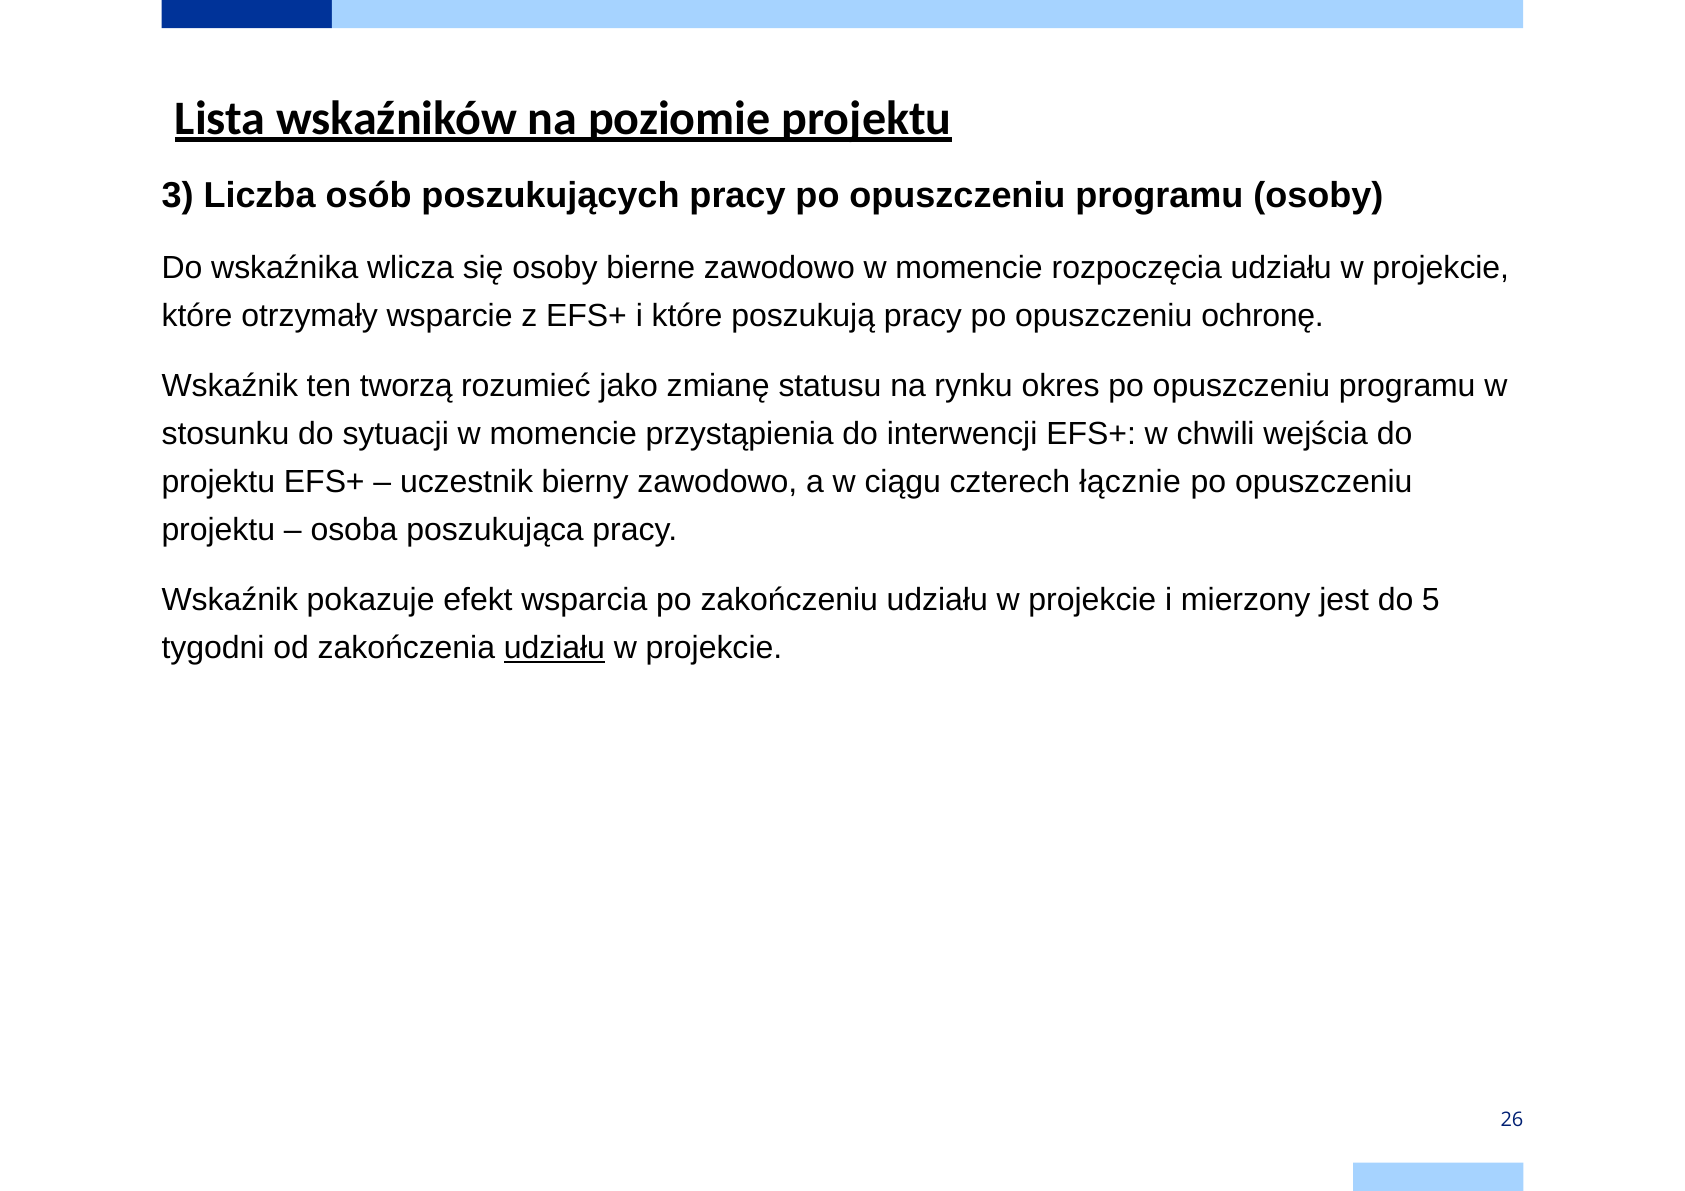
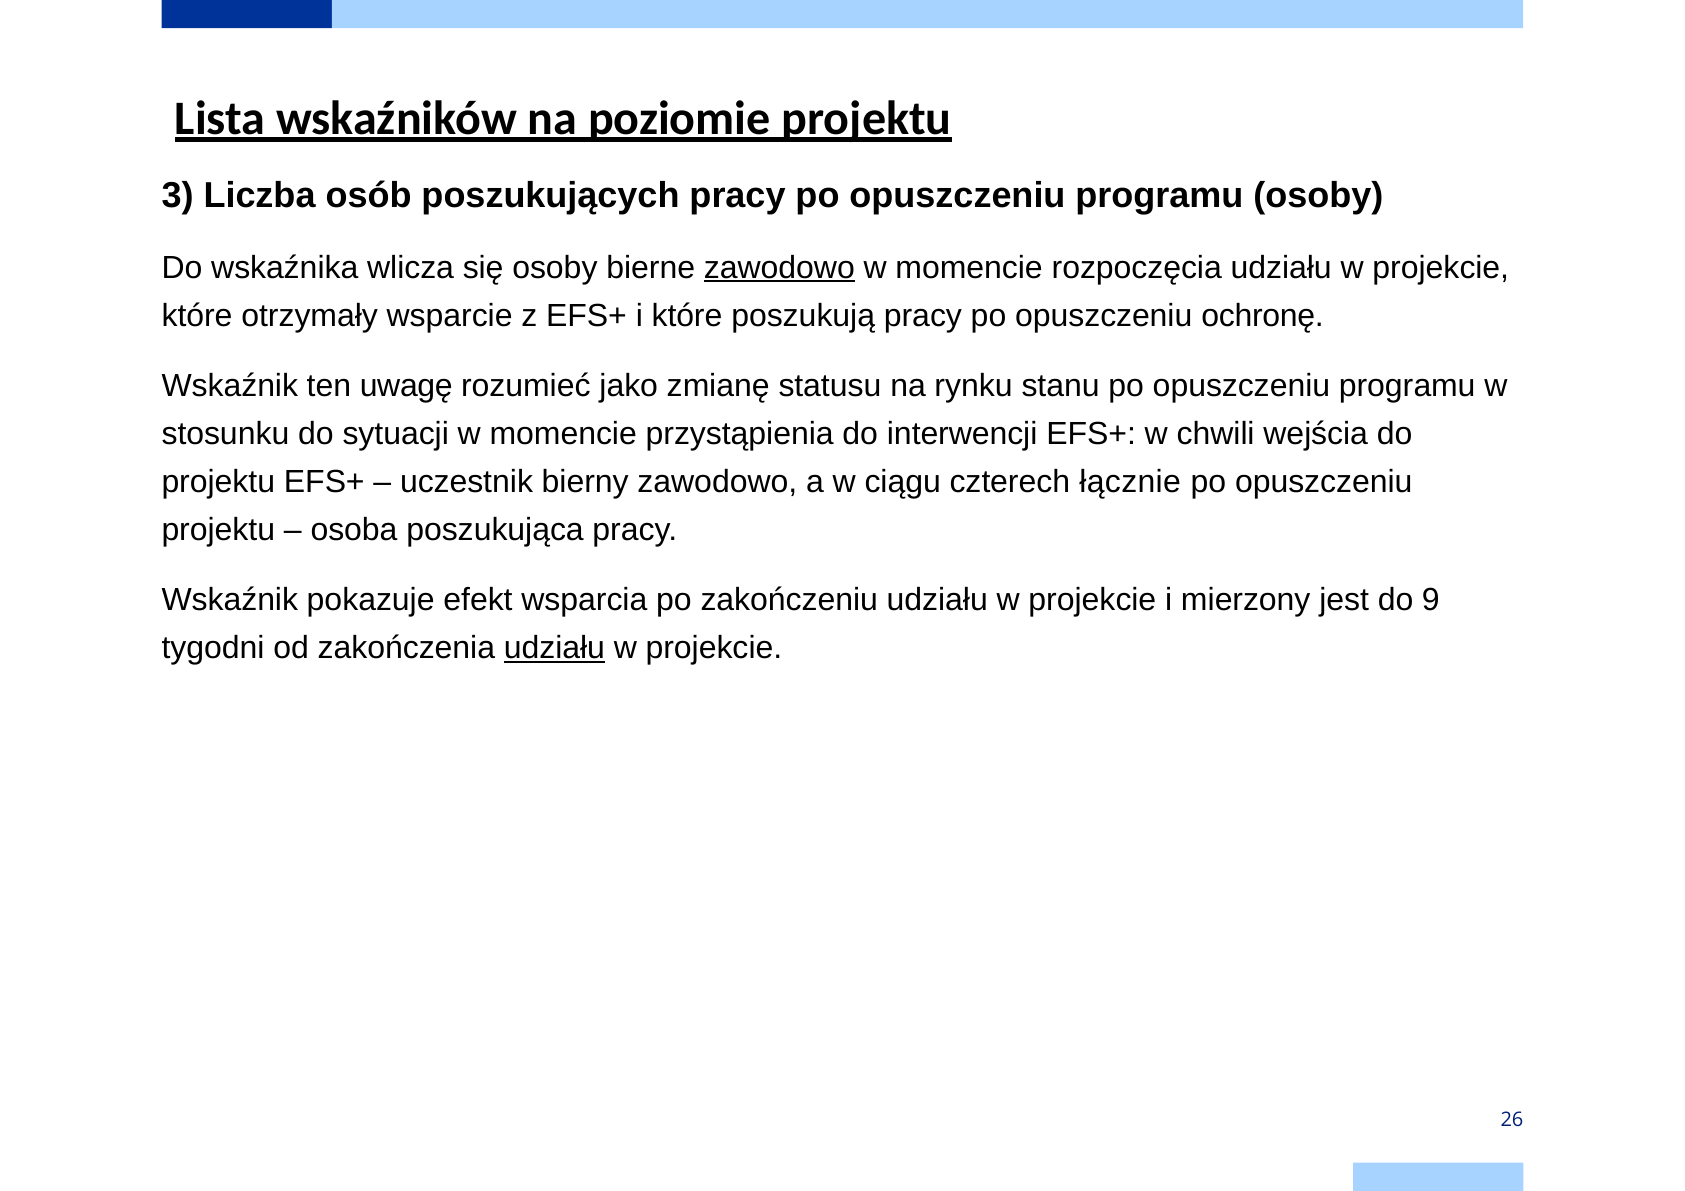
zawodowo at (779, 268) underline: none -> present
tworzą: tworzą -> uwagę
okres: okres -> stanu
5: 5 -> 9
